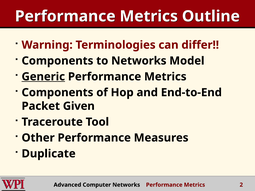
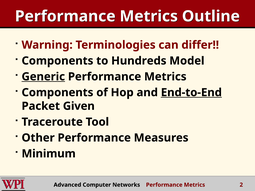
to Networks: Networks -> Hundreds
End-to-End underline: none -> present
Duplicate: Duplicate -> Minimum
